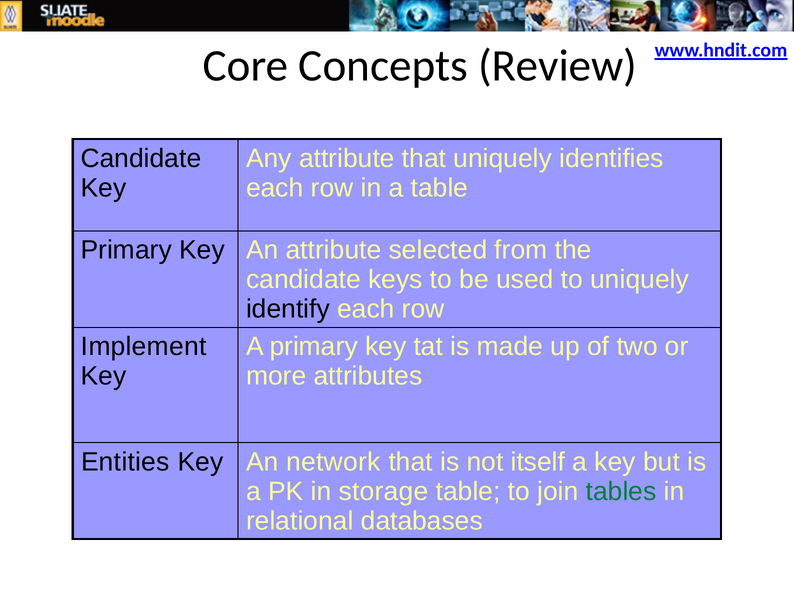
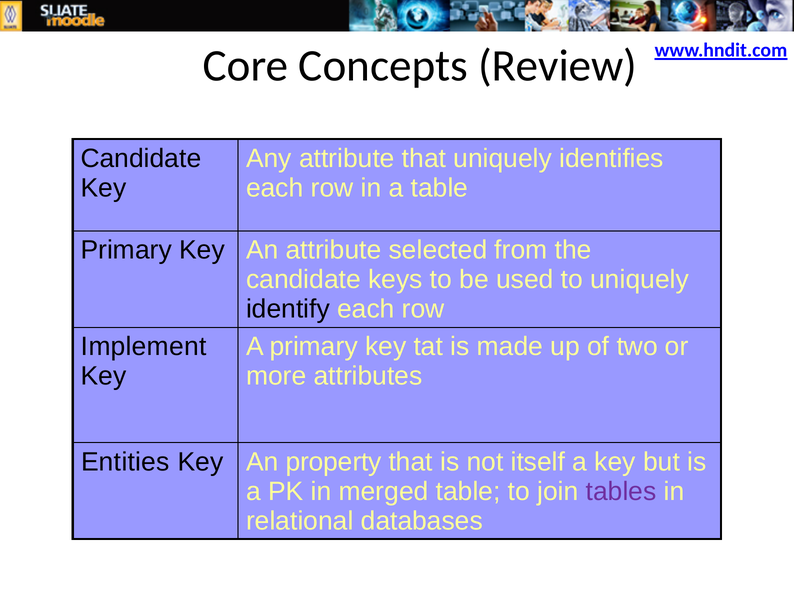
network: network -> property
storage: storage -> merged
tables colour: green -> purple
